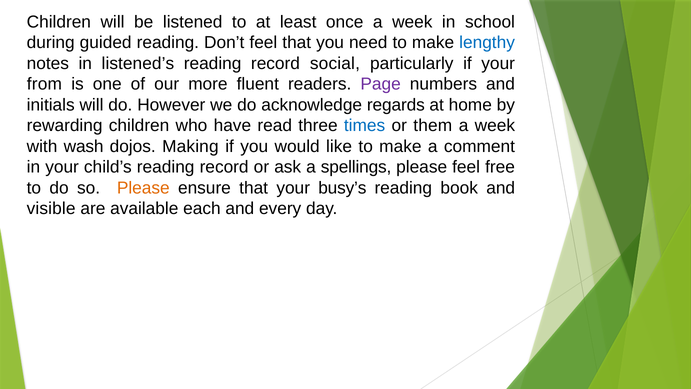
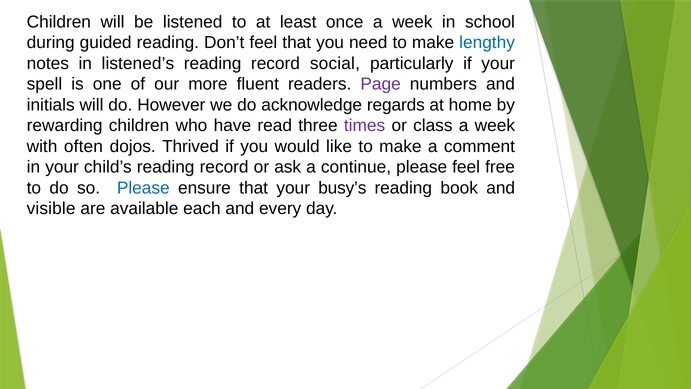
from: from -> spell
times colour: blue -> purple
them: them -> class
wash: wash -> often
Making: Making -> Thrived
spellings: spellings -> continue
Please at (143, 188) colour: orange -> blue
